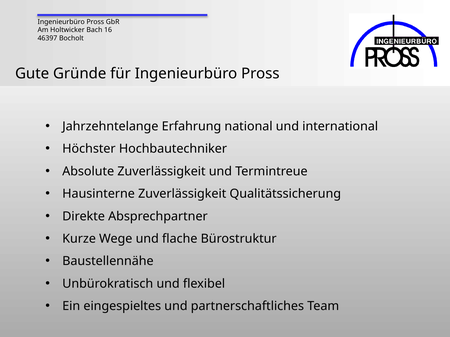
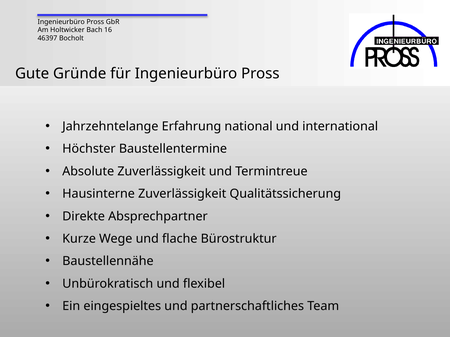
Hochbautechniker: Hochbautechniker -> Baustellentermine
